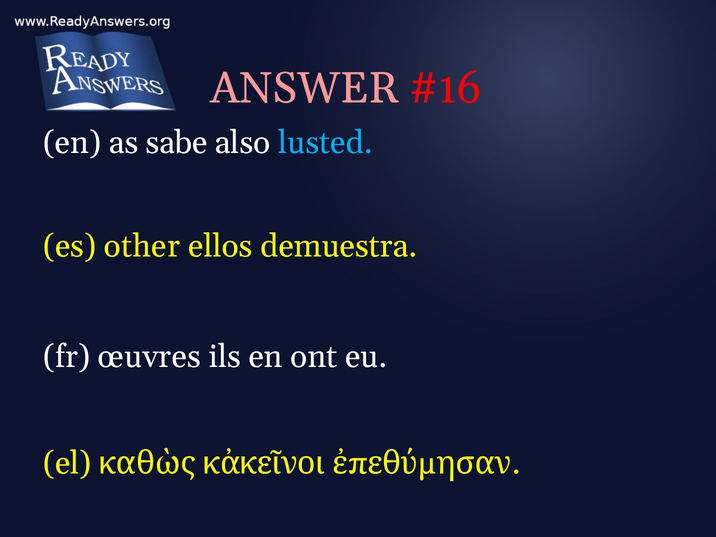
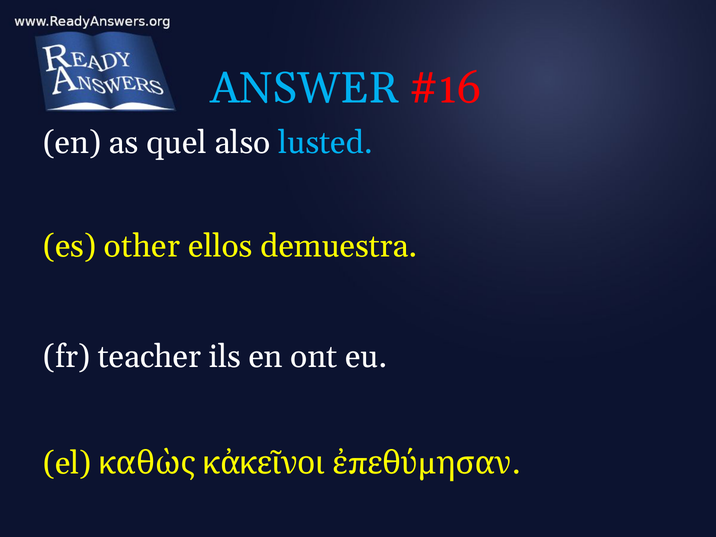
ANSWER colour: pink -> light blue
sabe: sabe -> quel
œuvres: œuvres -> teacher
